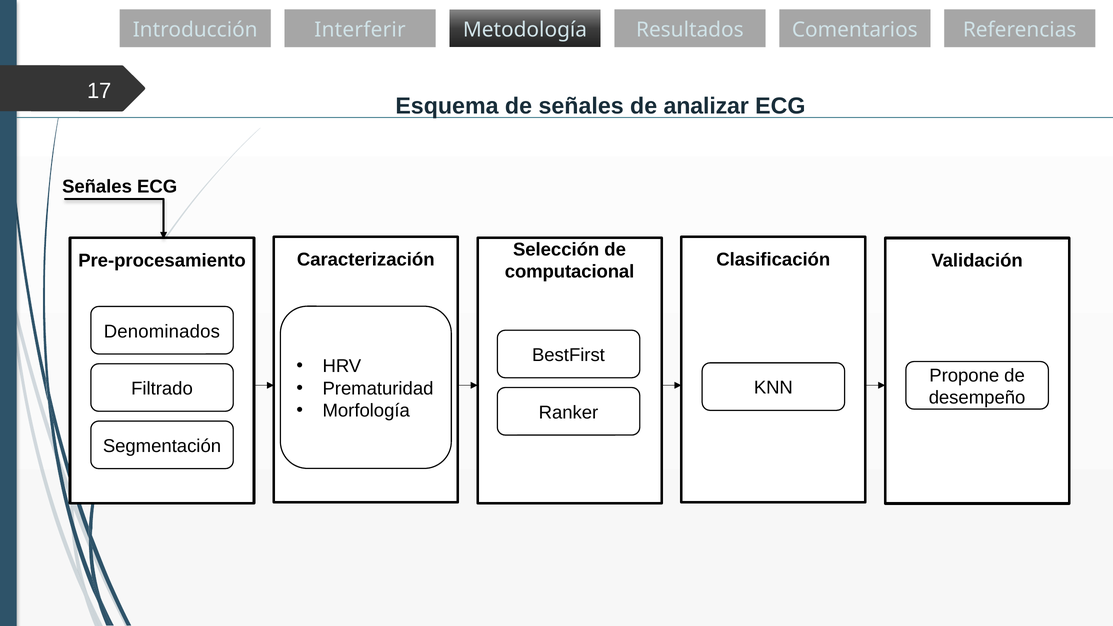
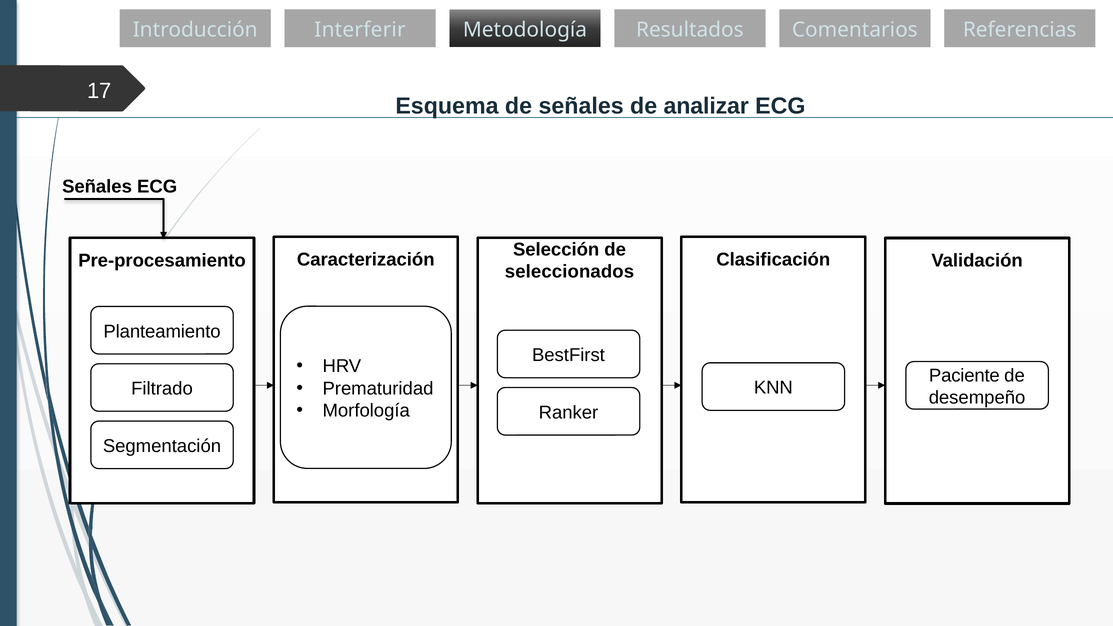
computacional: computacional -> seleccionados
Denominados: Denominados -> Planteamiento
Propone: Propone -> Paciente
